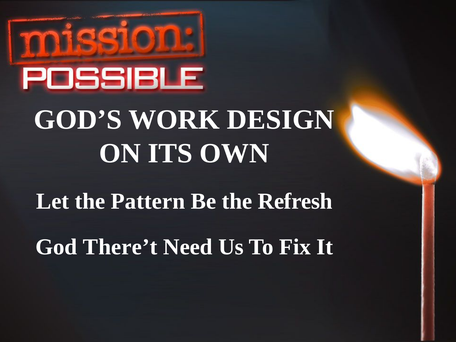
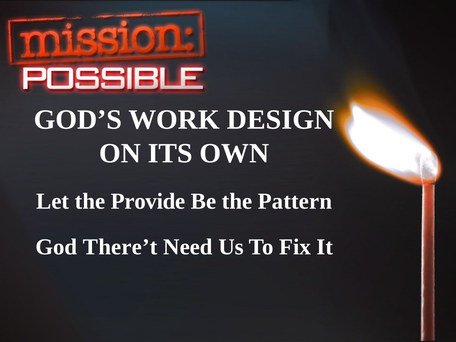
Pattern: Pattern -> Provide
Refresh: Refresh -> Pattern
